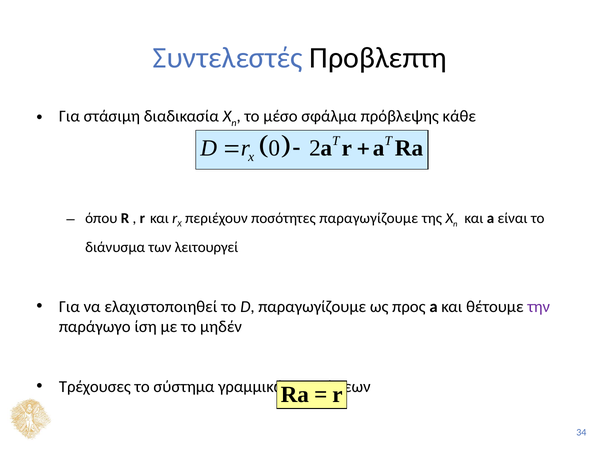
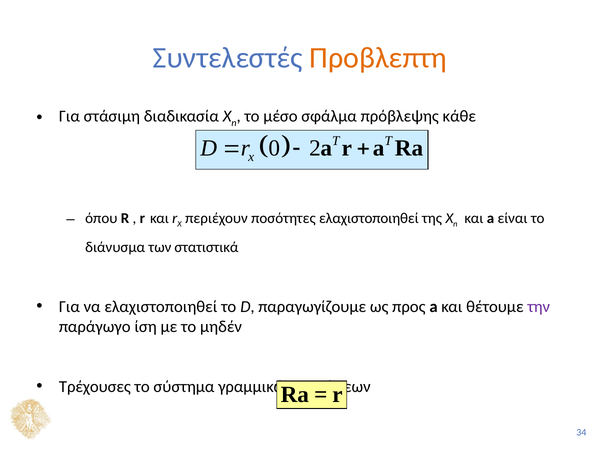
Προβλεπτη colour: black -> orange
ποσότητες παραγωγίζουμε: παραγωγίζουμε -> ελαχιστοποιηθεί
λειτουργεί: λειτουργεί -> στατιστικά
